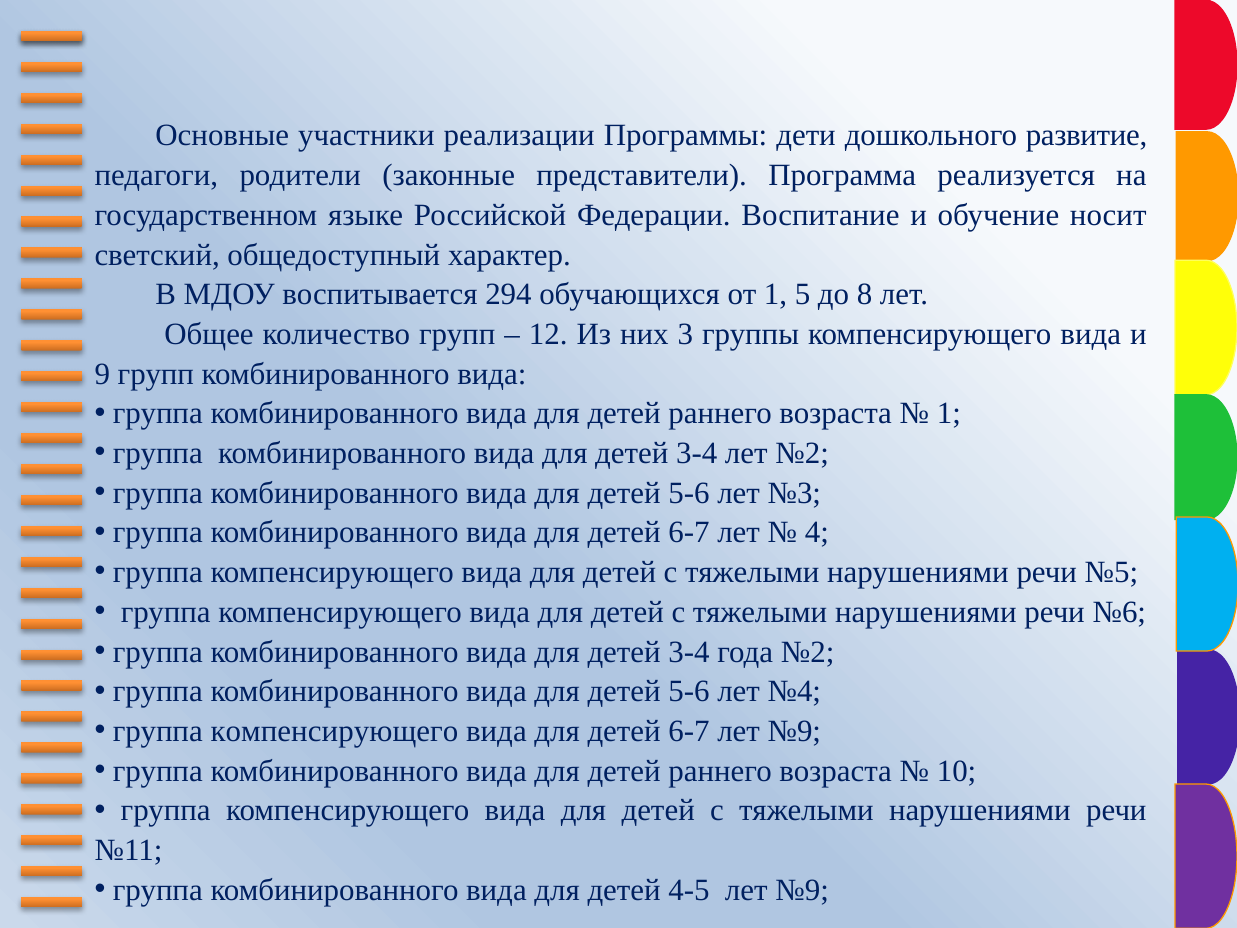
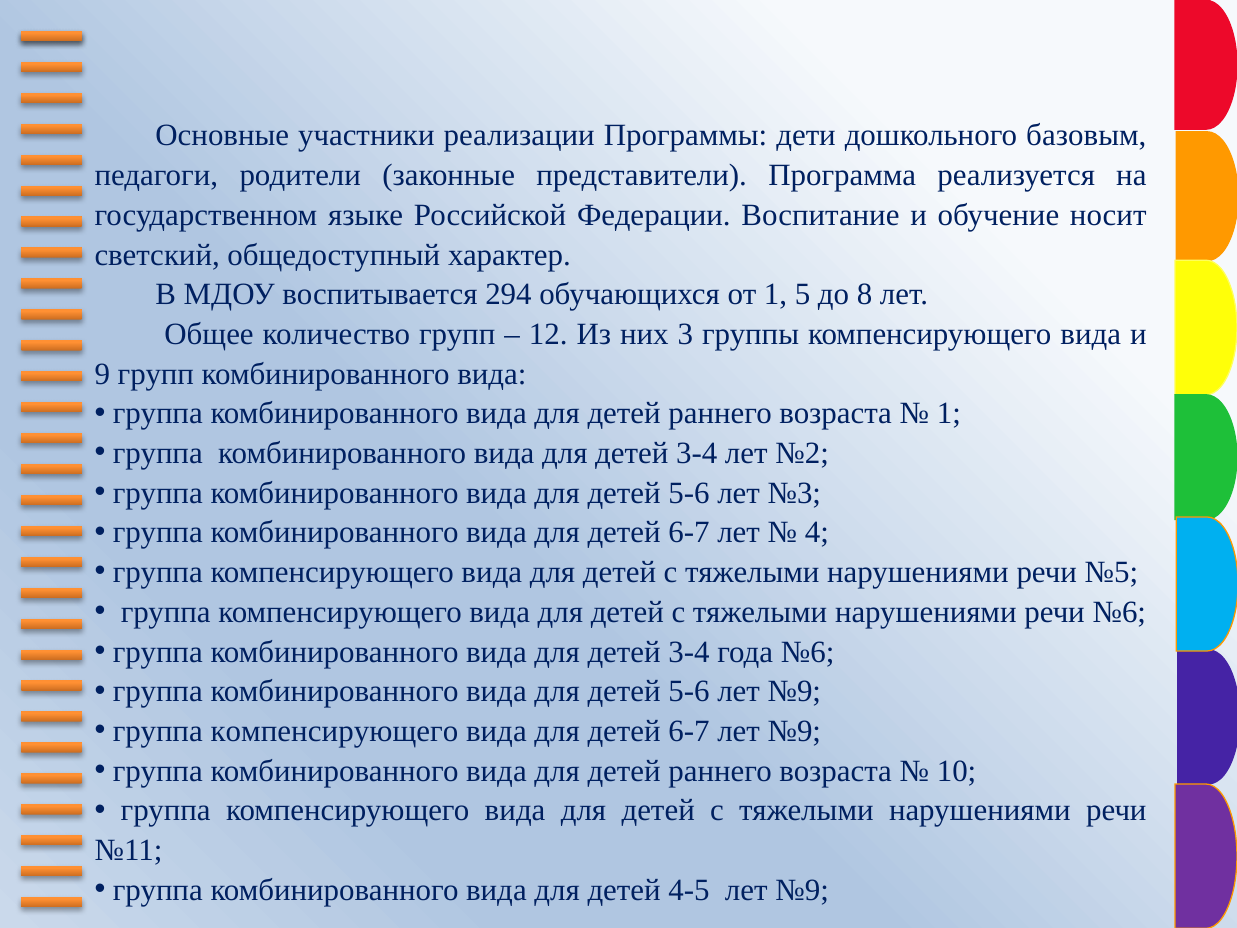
развитие: развитие -> базовым
года №2: №2 -> №6
5-6 лет №4: №4 -> №9
